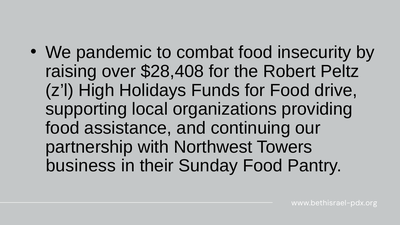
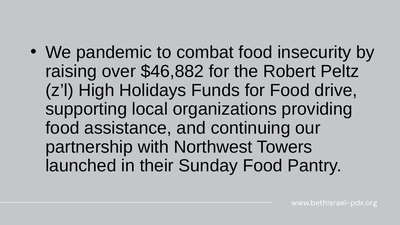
$28,408: $28,408 -> $46,882
business: business -> launched
